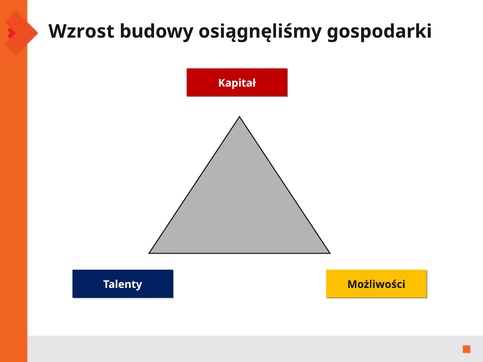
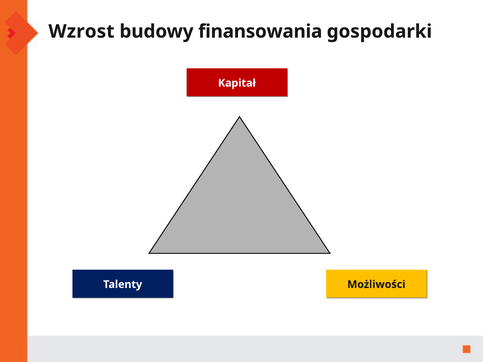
osiągnęliśmy: osiągnęliśmy -> finansowania
